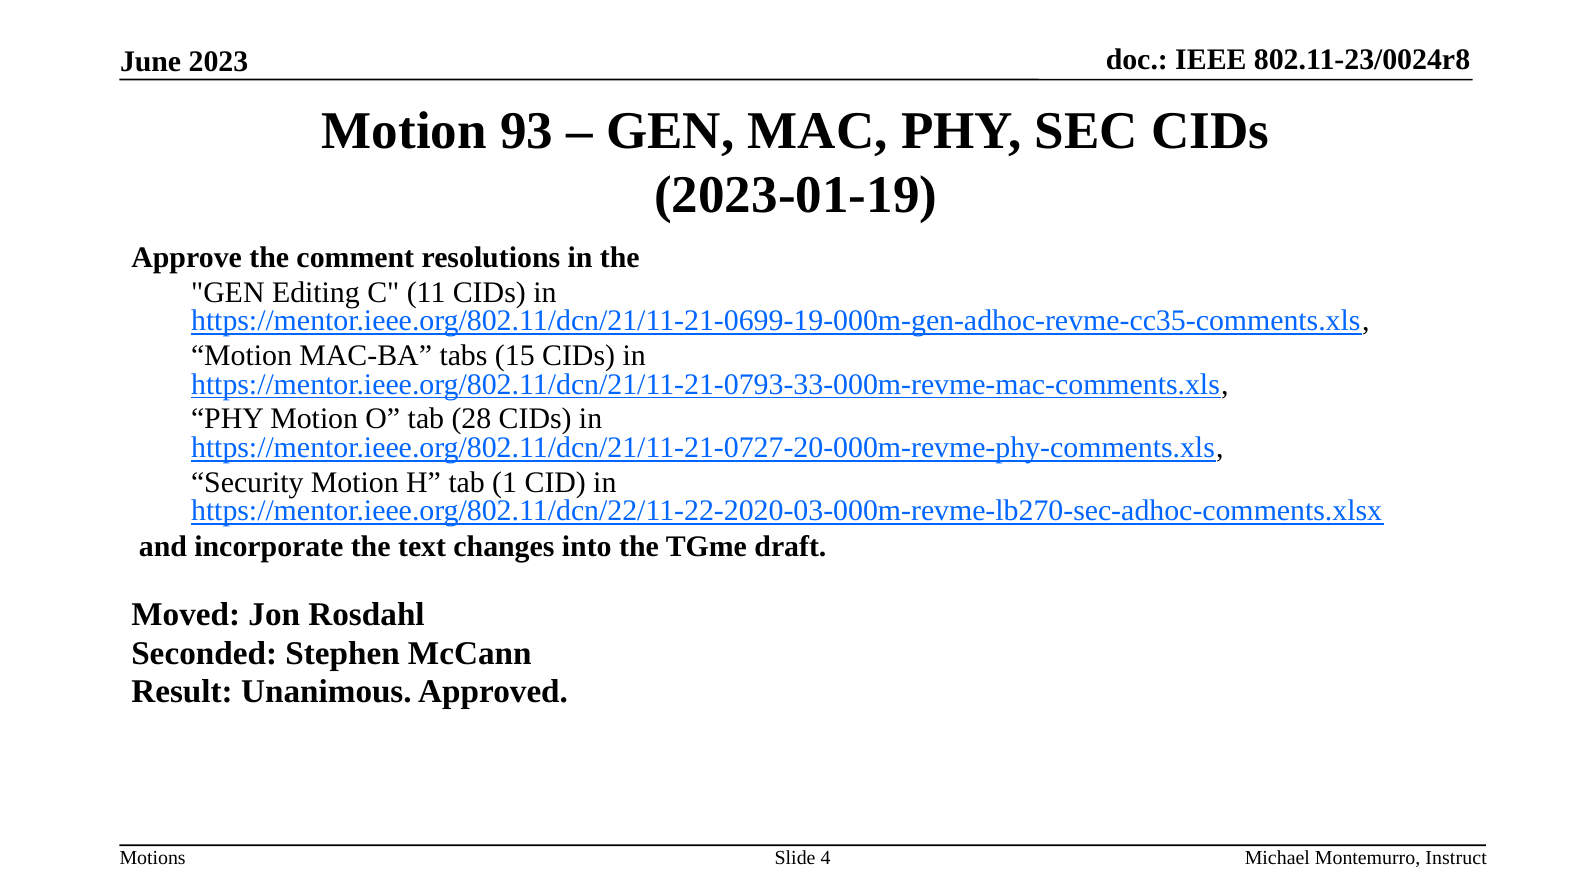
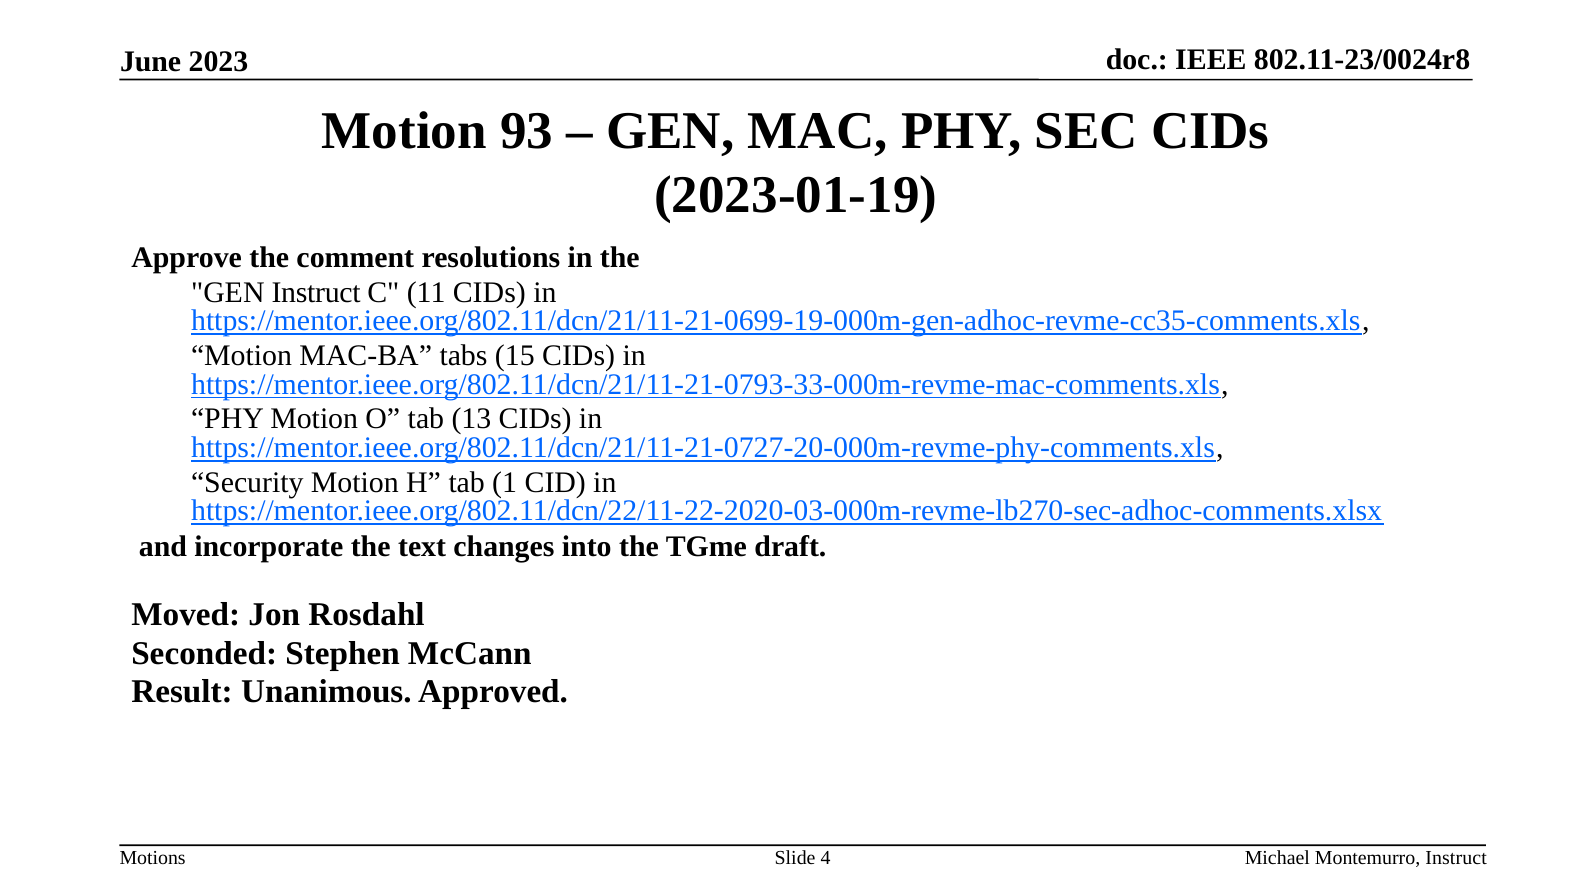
GEN Editing: Editing -> Instruct
28: 28 -> 13
